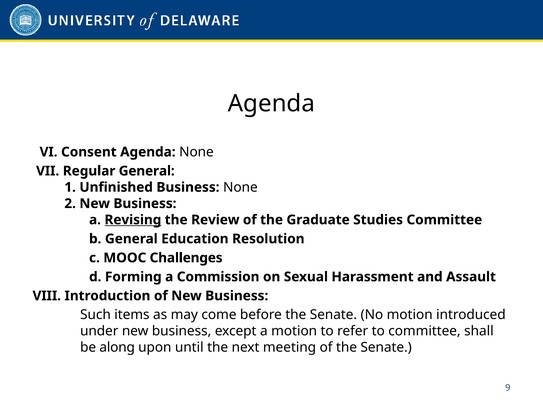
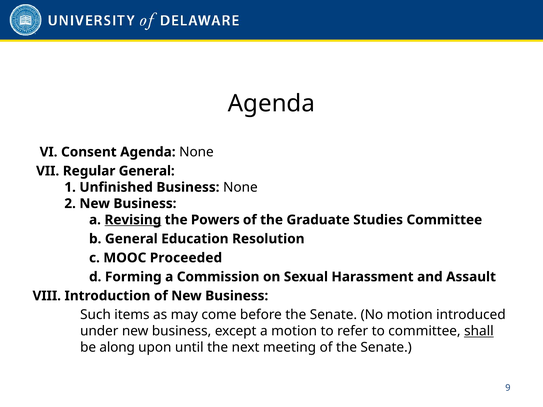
Review: Review -> Powers
Challenges: Challenges -> Proceeded
shall underline: none -> present
